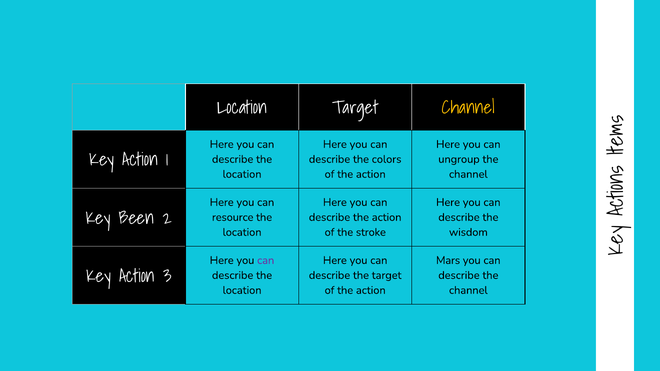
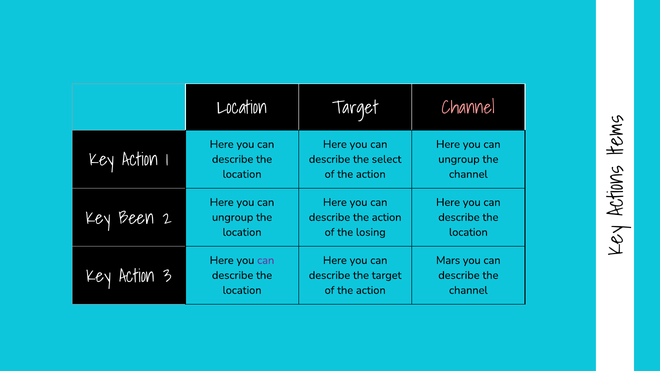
Channel at (468, 108) colour: yellow -> pink
colors: colors -> select
resource at (233, 217): resource -> ungroup
stroke: stroke -> losing
wisdom at (468, 232): wisdom -> location
